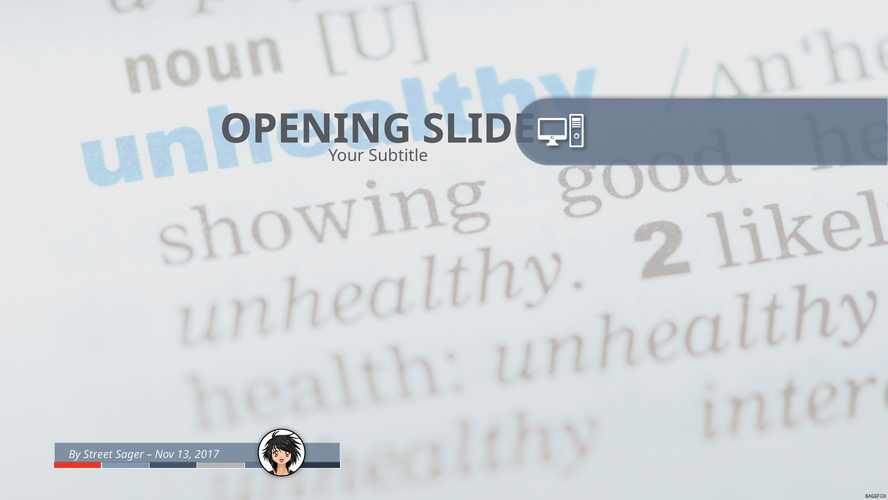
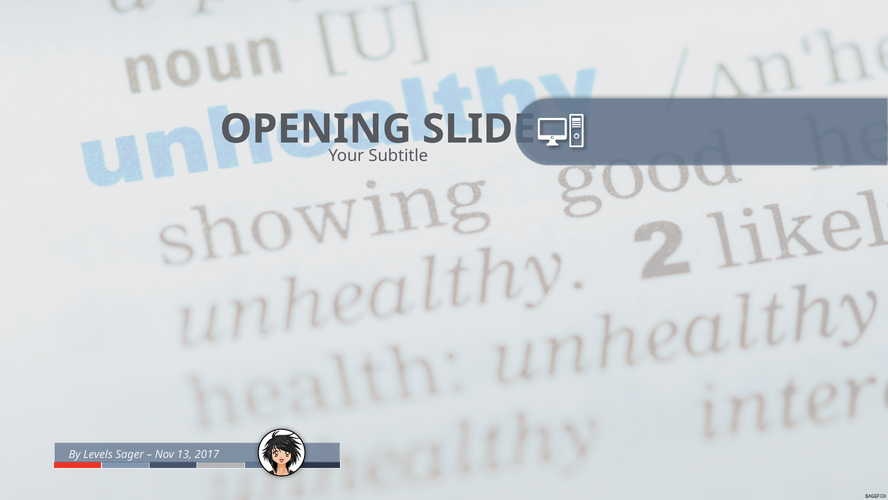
Street: Street -> Levels
